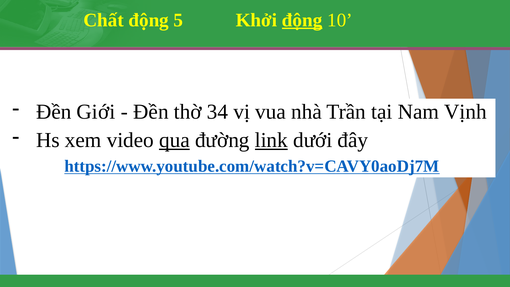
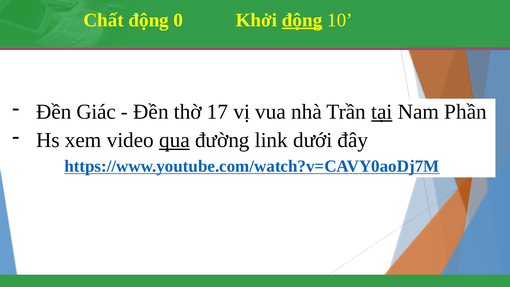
5: 5 -> 0
Giới: Giới -> Giác
34: 34 -> 17
tại underline: none -> present
Vịnh: Vịnh -> Phần
link underline: present -> none
